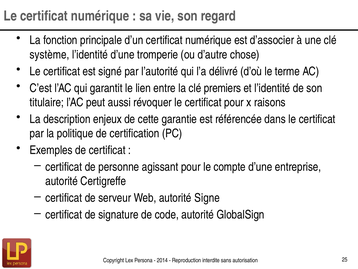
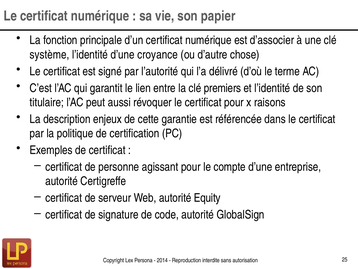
regard: regard -> papier
tromperie: tromperie -> croyance
Signe: Signe -> Equity
